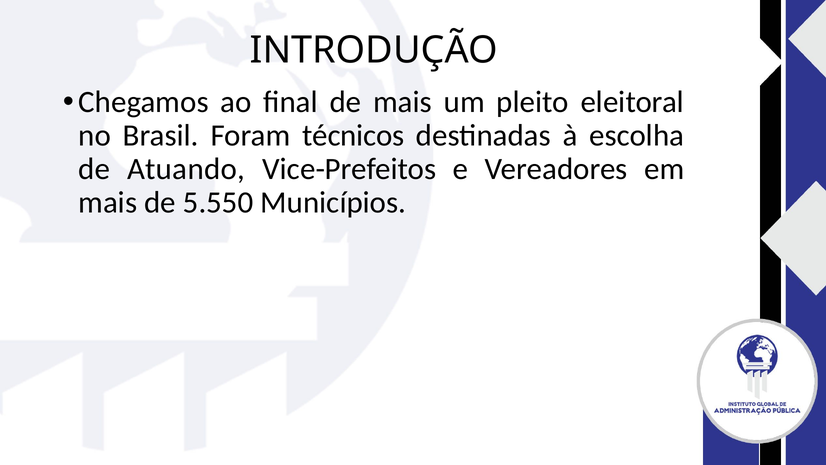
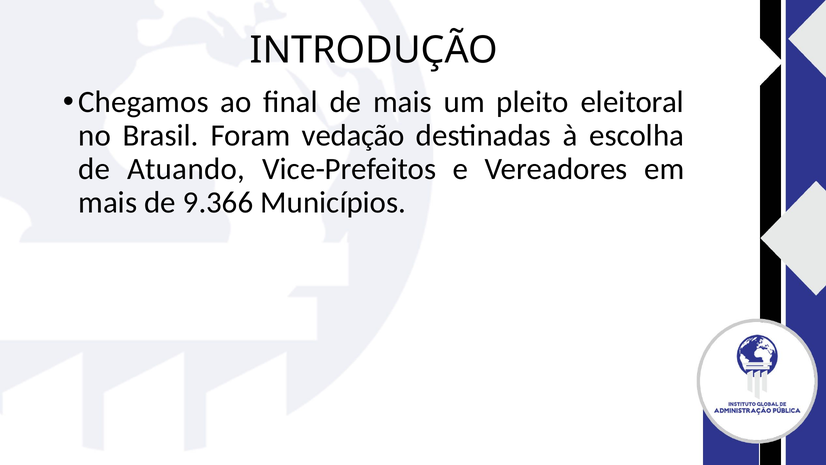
técnicos: técnicos -> vedação
5.550: 5.550 -> 9.366
